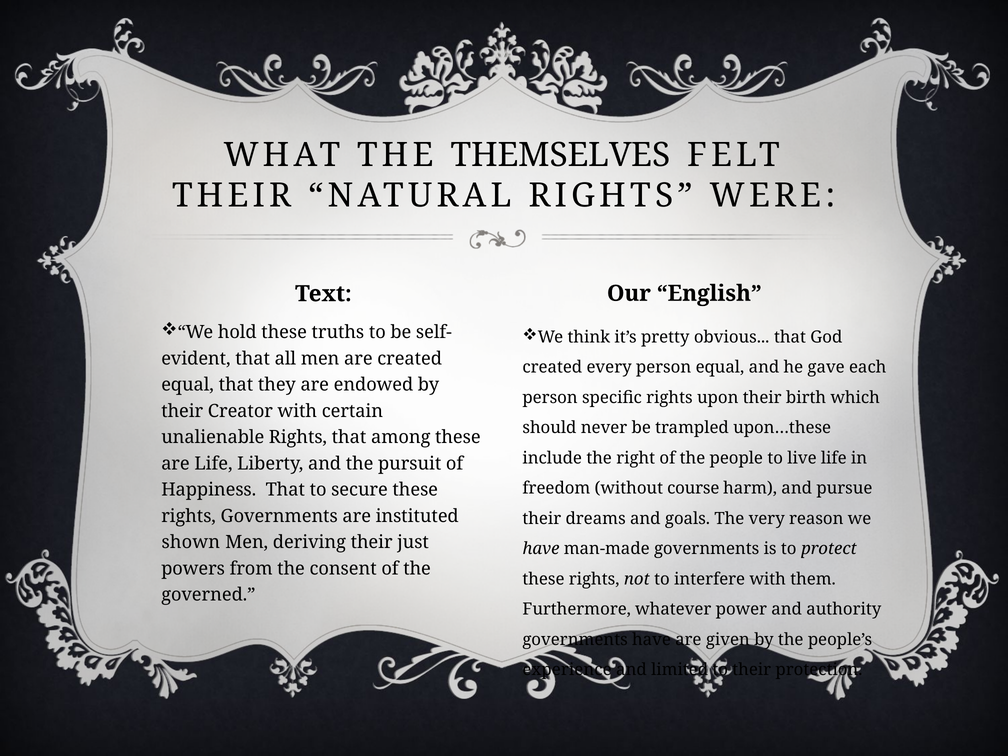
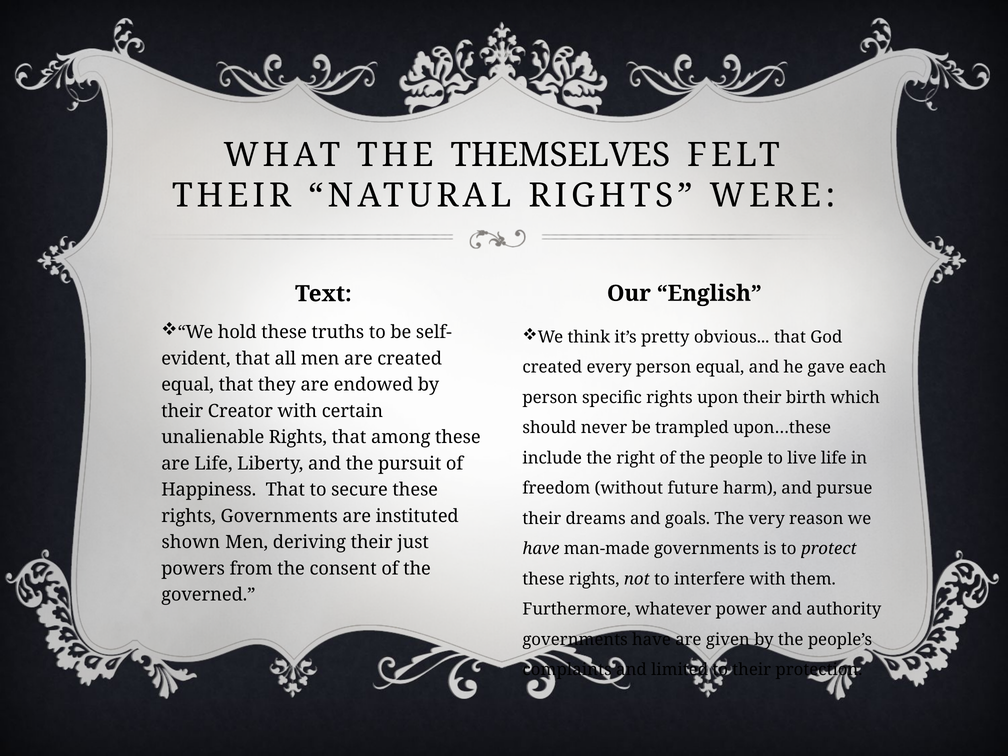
course: course -> future
experience: experience -> complaints
